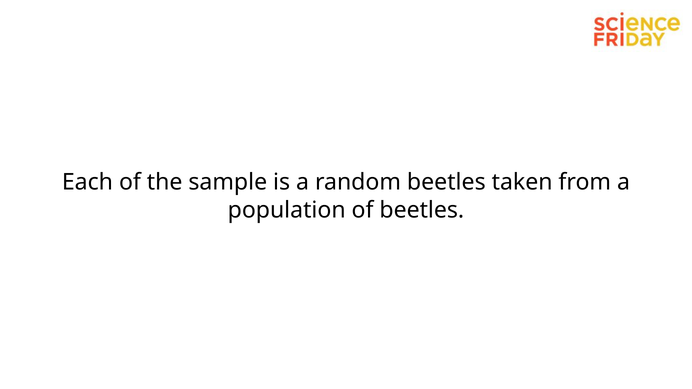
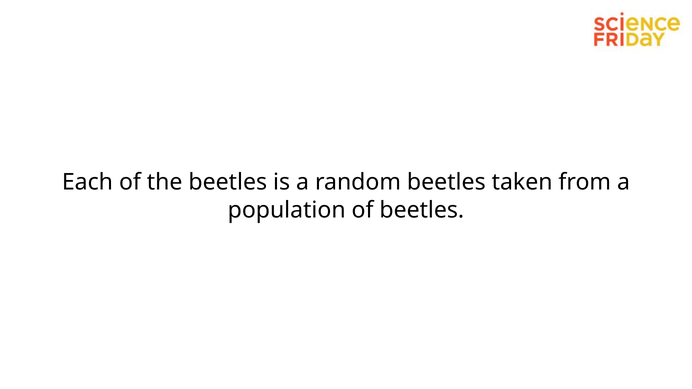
the sample: sample -> beetles
